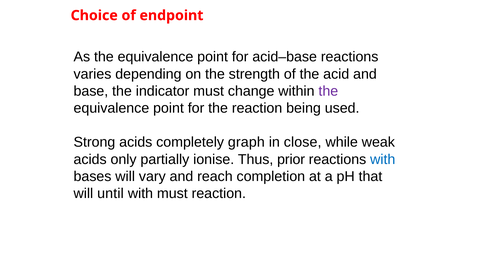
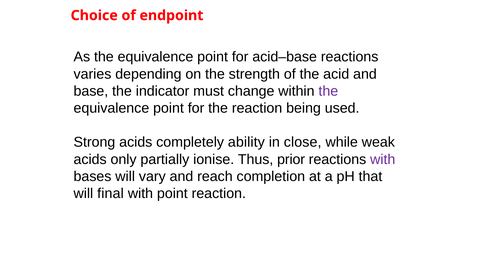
graph: graph -> ability
with at (383, 159) colour: blue -> purple
until: until -> final
with must: must -> point
